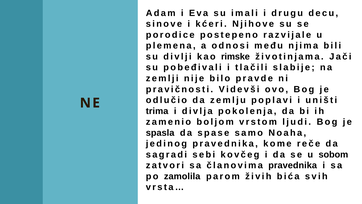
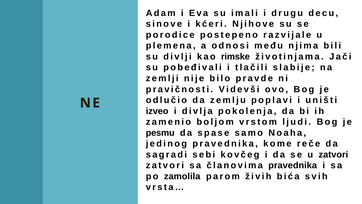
trima: trima -> izveo
spasla: spasla -> pesmu
u sobom: sobom -> zatvori
